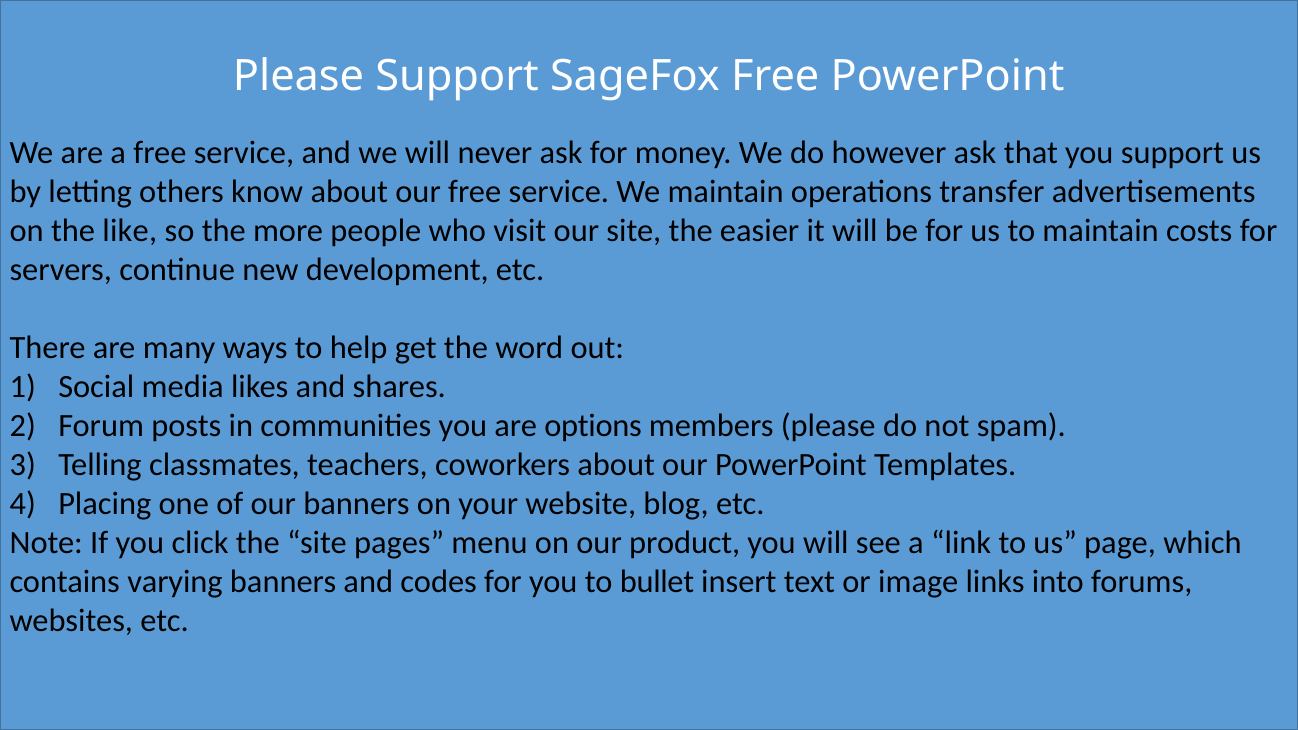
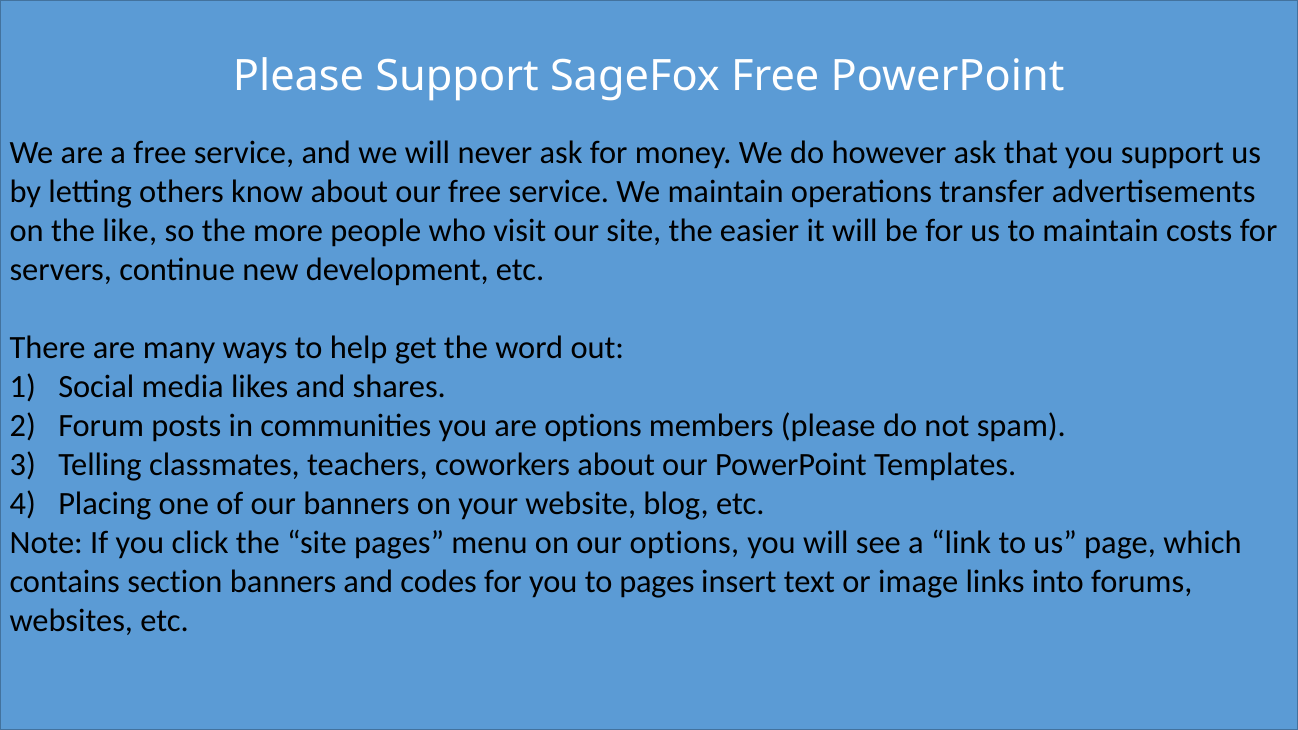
our product: product -> options
varying: varying -> section
to bullet: bullet -> pages
